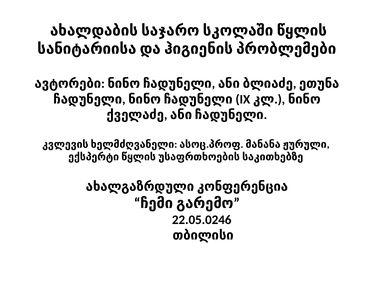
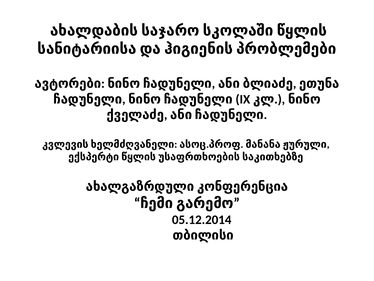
22.05.0246: 22.05.0246 -> 05.12.2014
